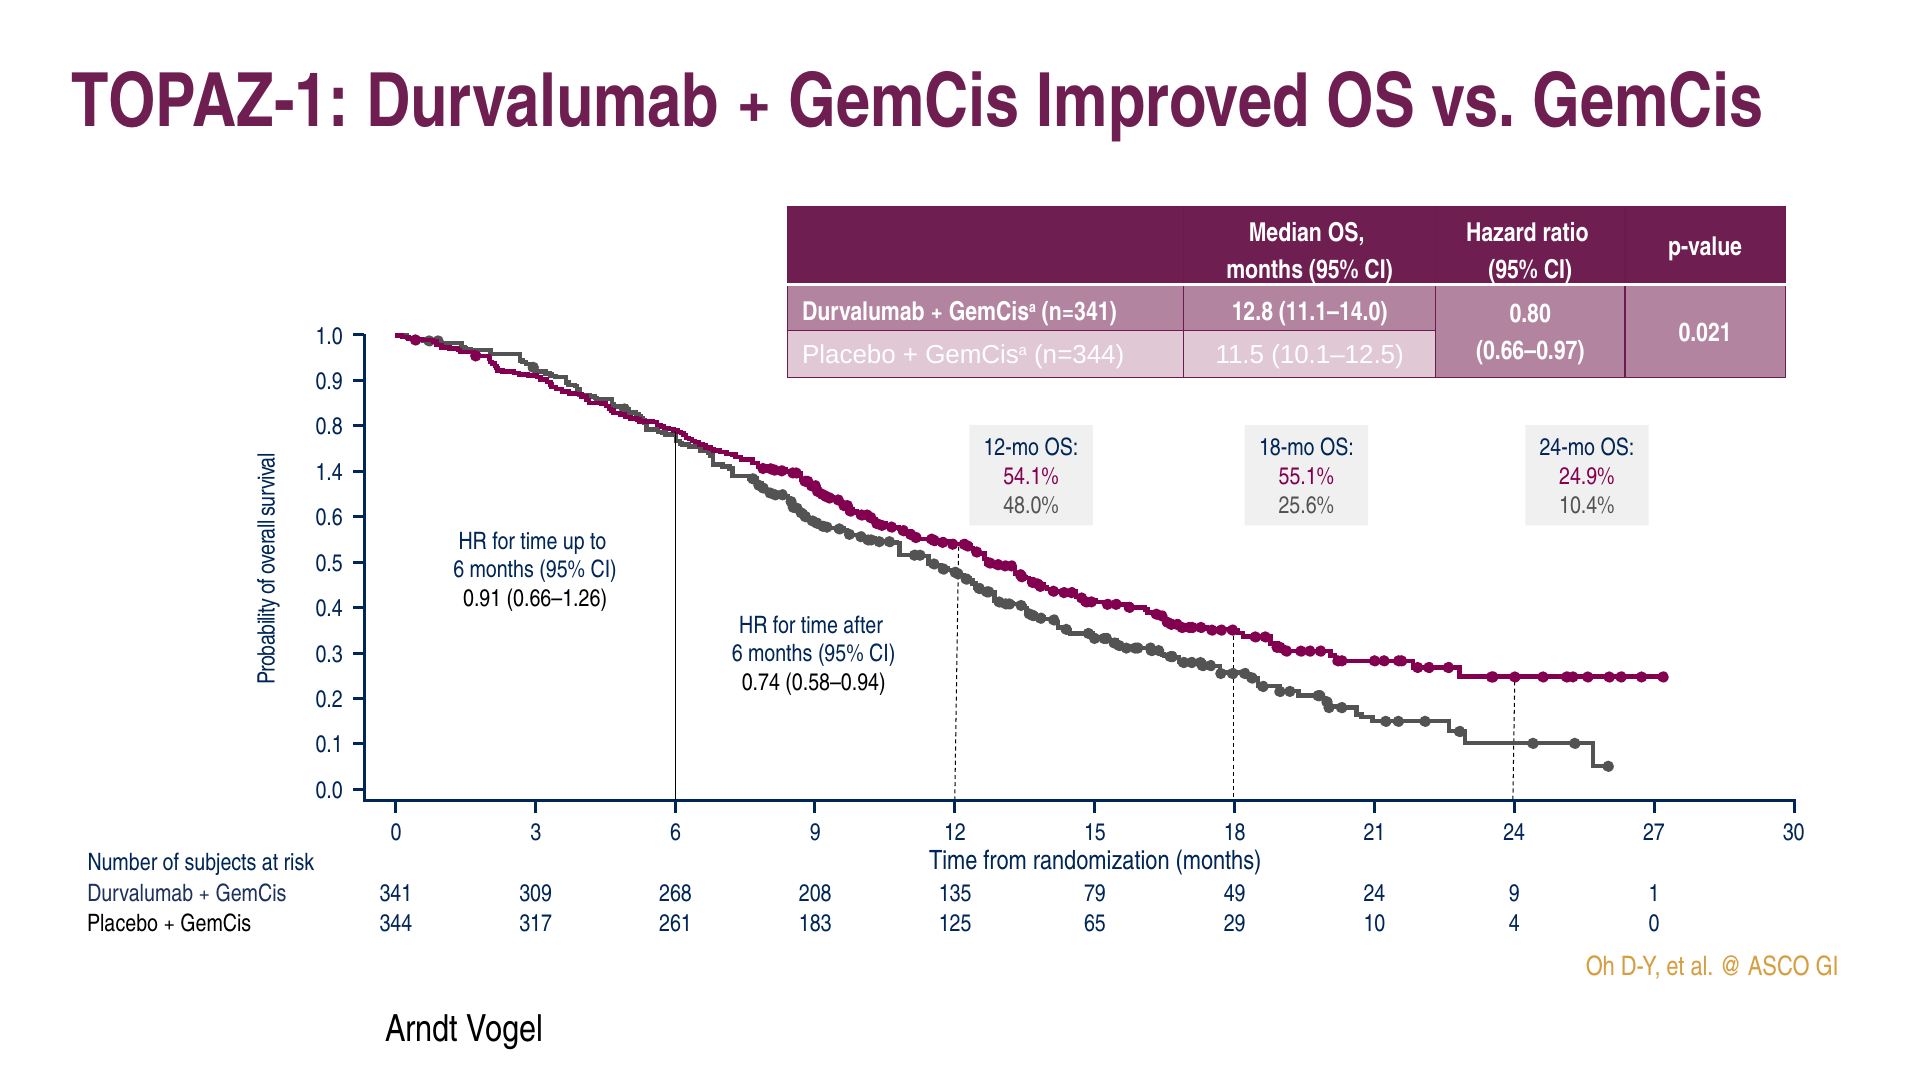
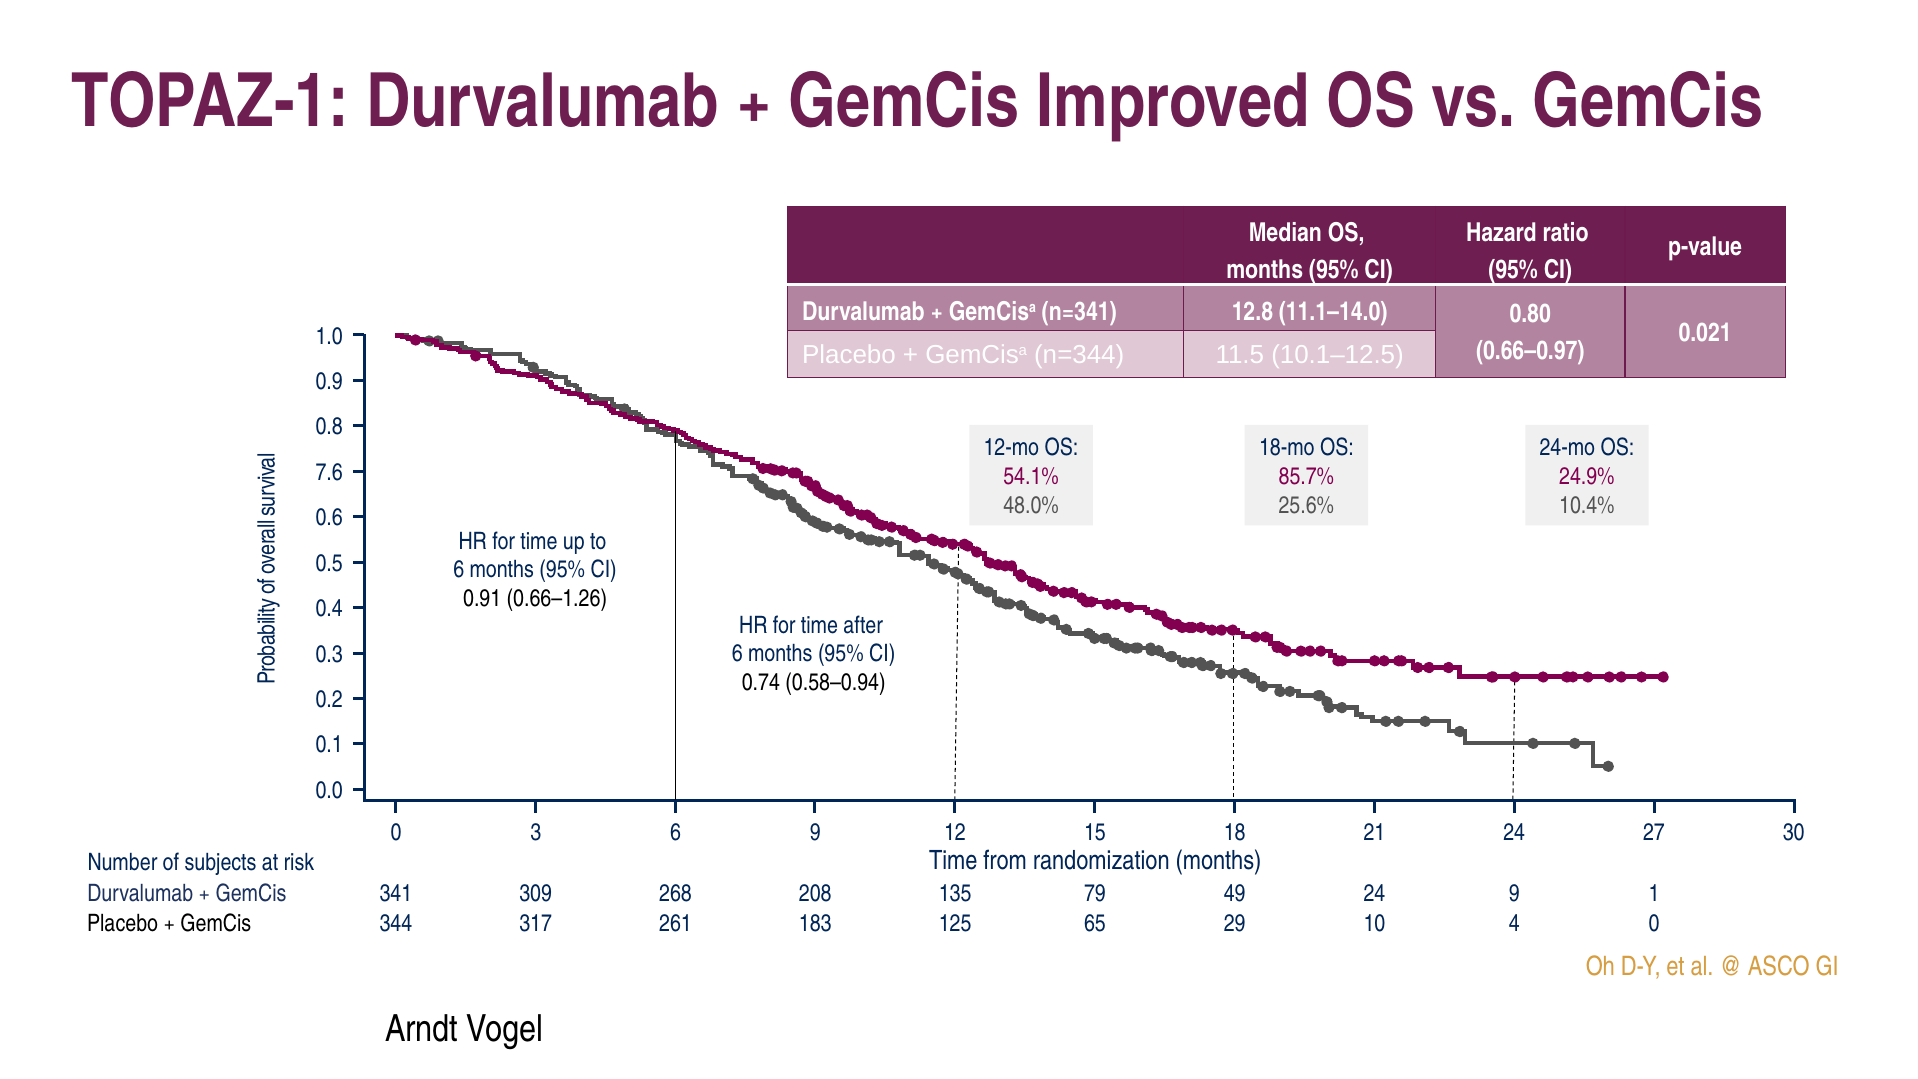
1.4: 1.4 -> 7.6
55.1%: 55.1% -> 85.7%
